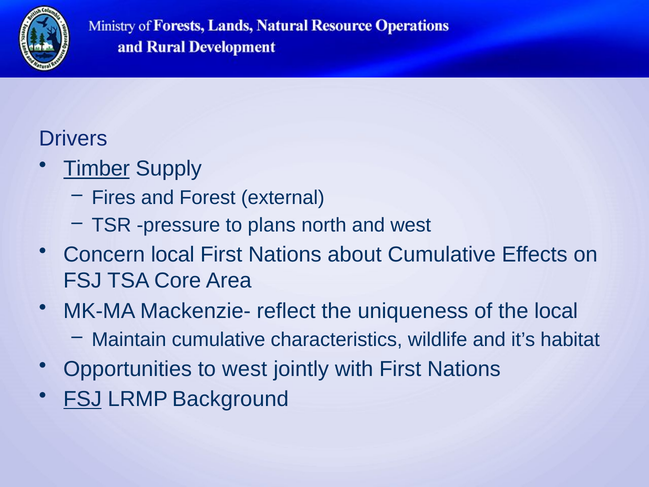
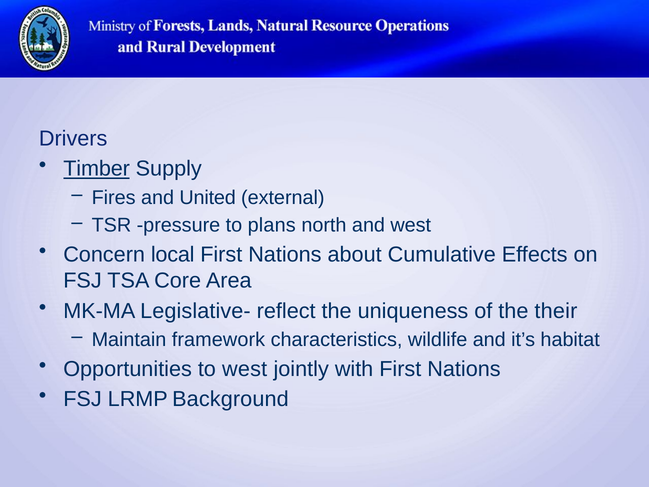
Forest: Forest -> United
Mackenzie-: Mackenzie- -> Legislative-
the local: local -> their
Maintain cumulative: cumulative -> framework
FSJ at (83, 399) underline: present -> none
